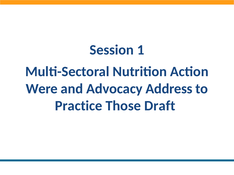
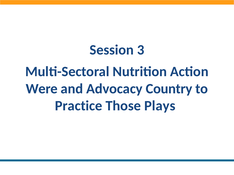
1: 1 -> 3
Address: Address -> Country
Draft: Draft -> Plays
